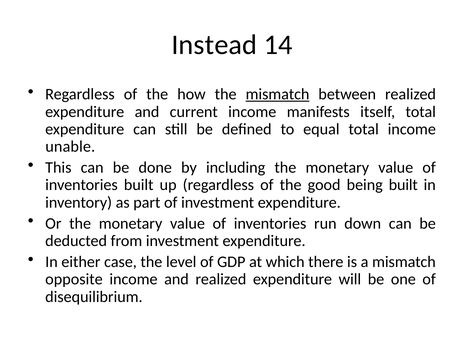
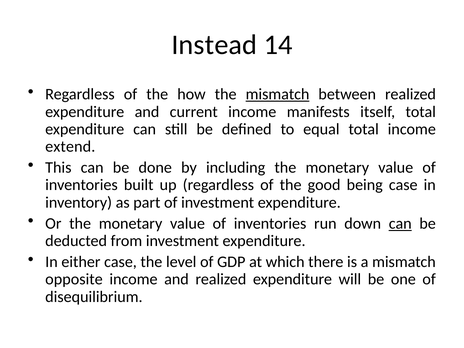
unable: unable -> extend
being built: built -> case
can at (400, 223) underline: none -> present
